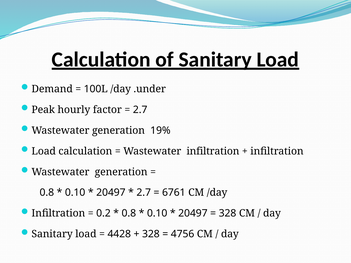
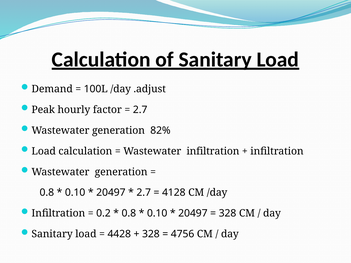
.under: .under -> .adjust
19%: 19% -> 82%
6761: 6761 -> 4128
